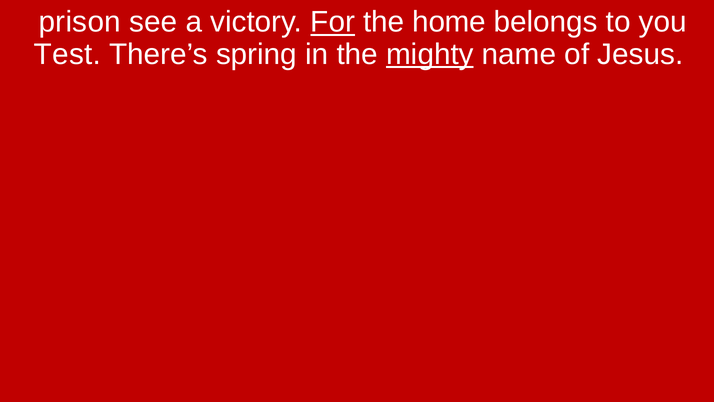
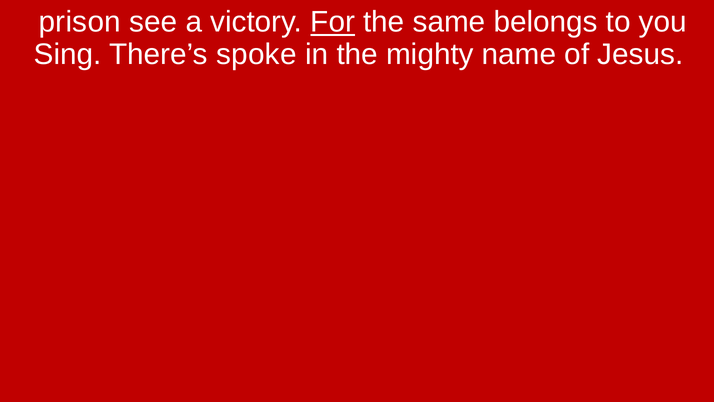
home: home -> same
Test: Test -> Sing
spring: spring -> spoke
mighty underline: present -> none
